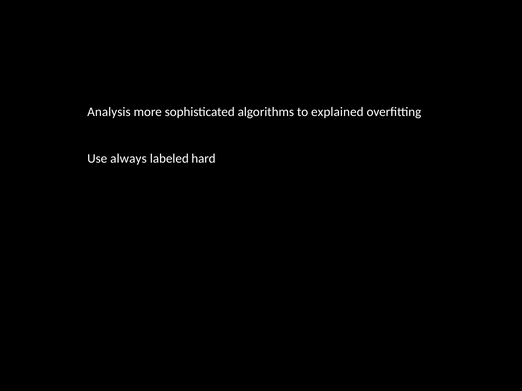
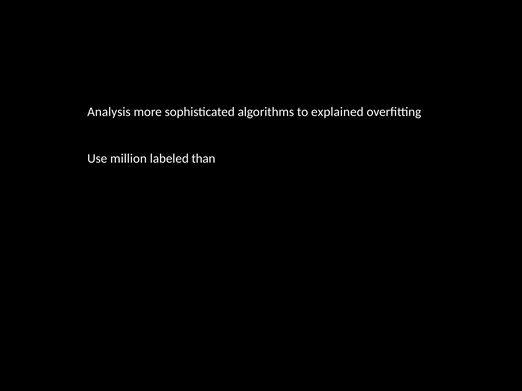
always: always -> million
hard: hard -> than
